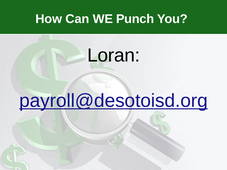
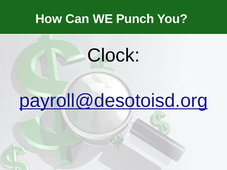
Loran: Loran -> Clock
